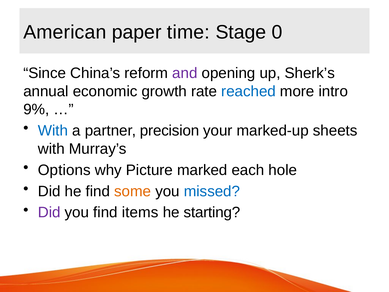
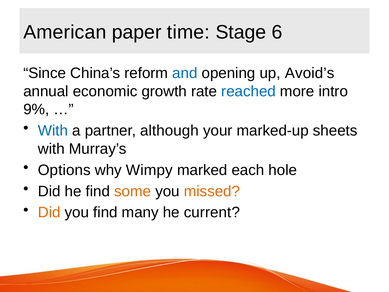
0: 0 -> 6
and colour: purple -> blue
Sherk’s: Sherk’s -> Avoid’s
precision: precision -> although
Picture: Picture -> Wimpy
missed colour: blue -> orange
Did at (49, 212) colour: purple -> orange
items: items -> many
starting: starting -> current
